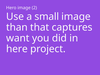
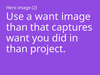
a small: small -> want
here at (17, 49): here -> than
